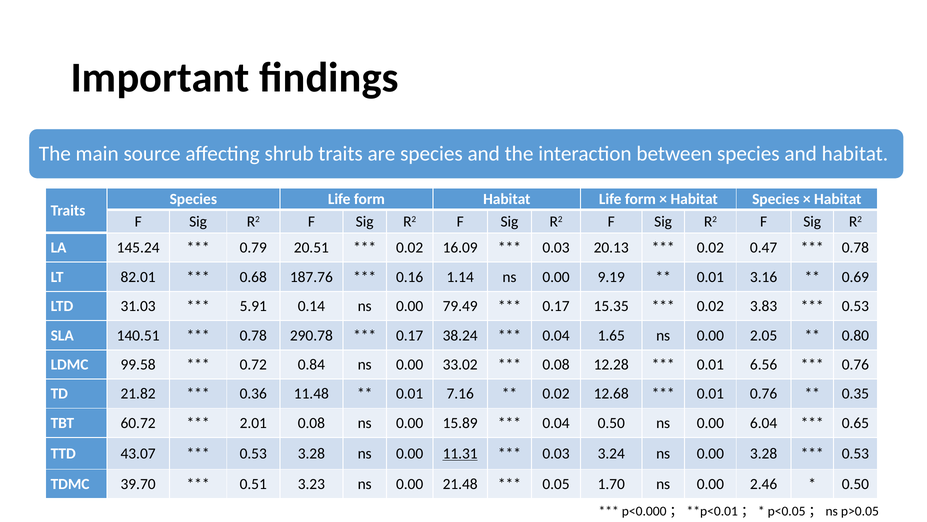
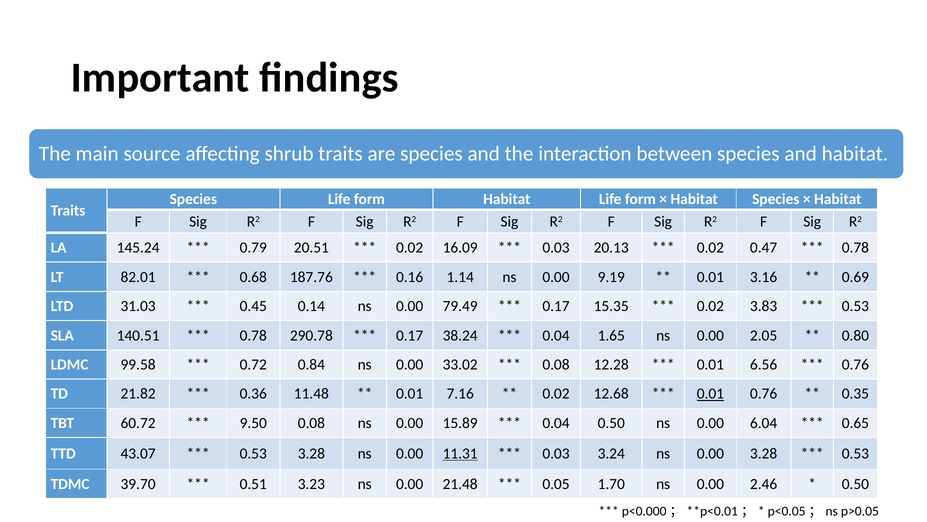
5.91: 5.91 -> 0.45
0.01 at (710, 393) underline: none -> present
2.01: 2.01 -> 9.50
